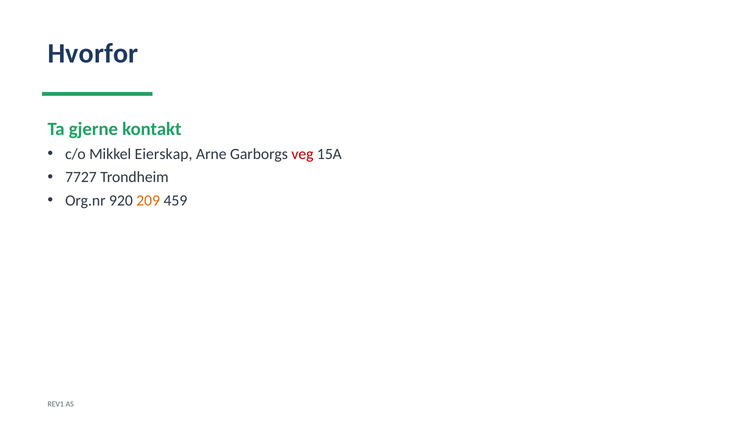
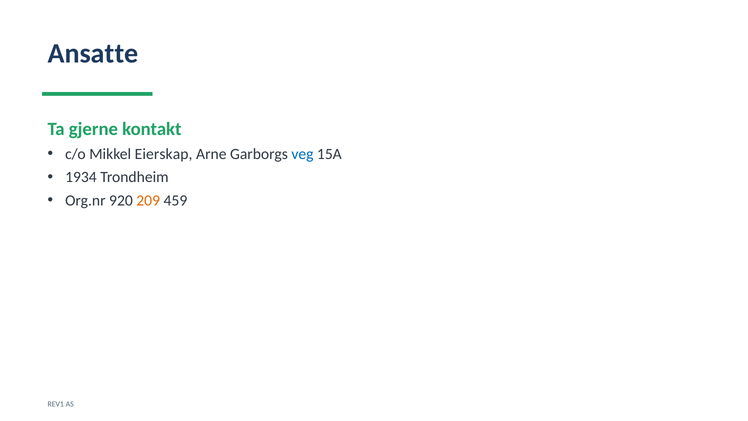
Hvorfor: Hvorfor -> Ansatte
veg colour: red -> blue
7727: 7727 -> 1934
